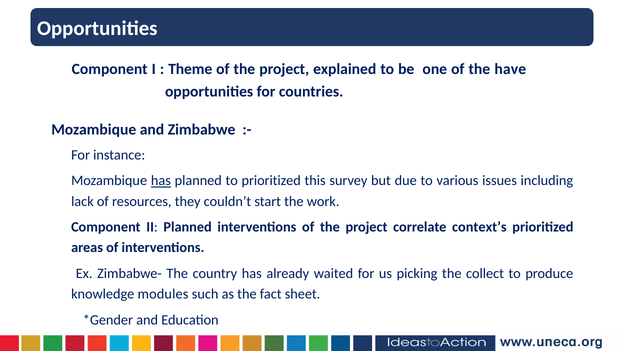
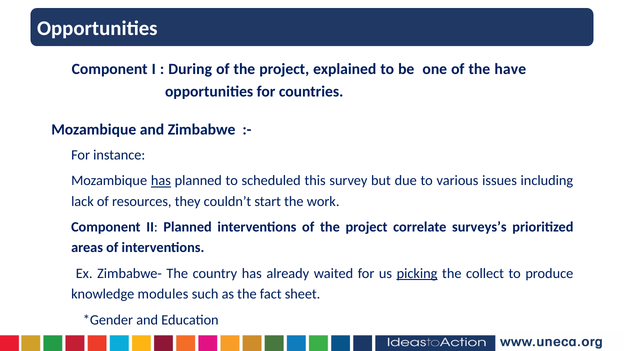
Theme: Theme -> During
to prioritized: prioritized -> scheduled
context’s: context’s -> surveys’s
picking underline: none -> present
